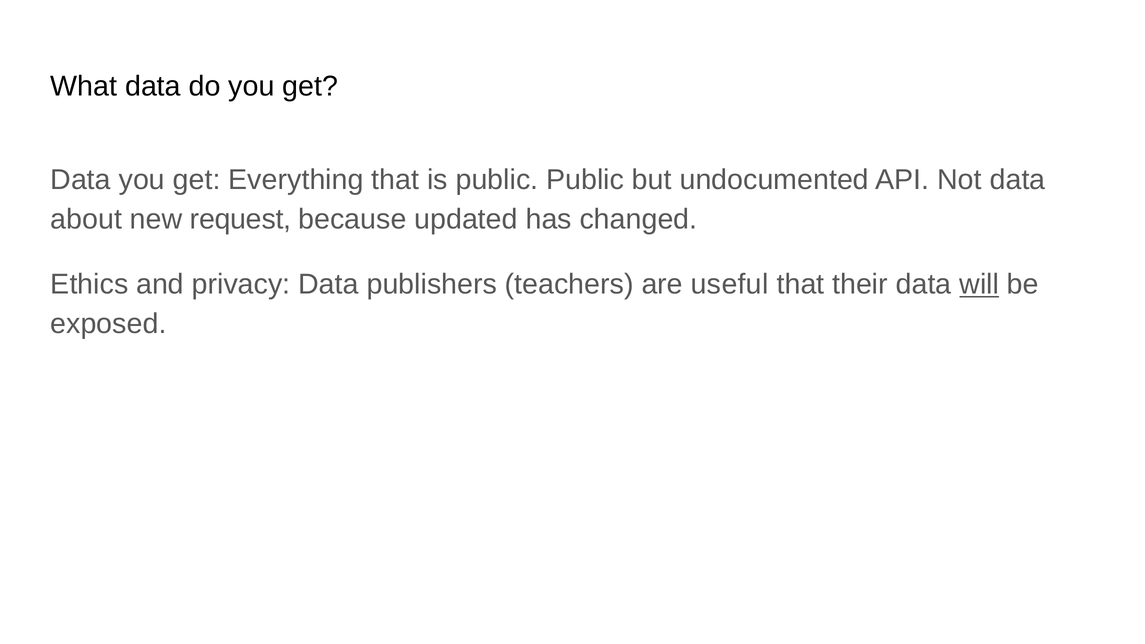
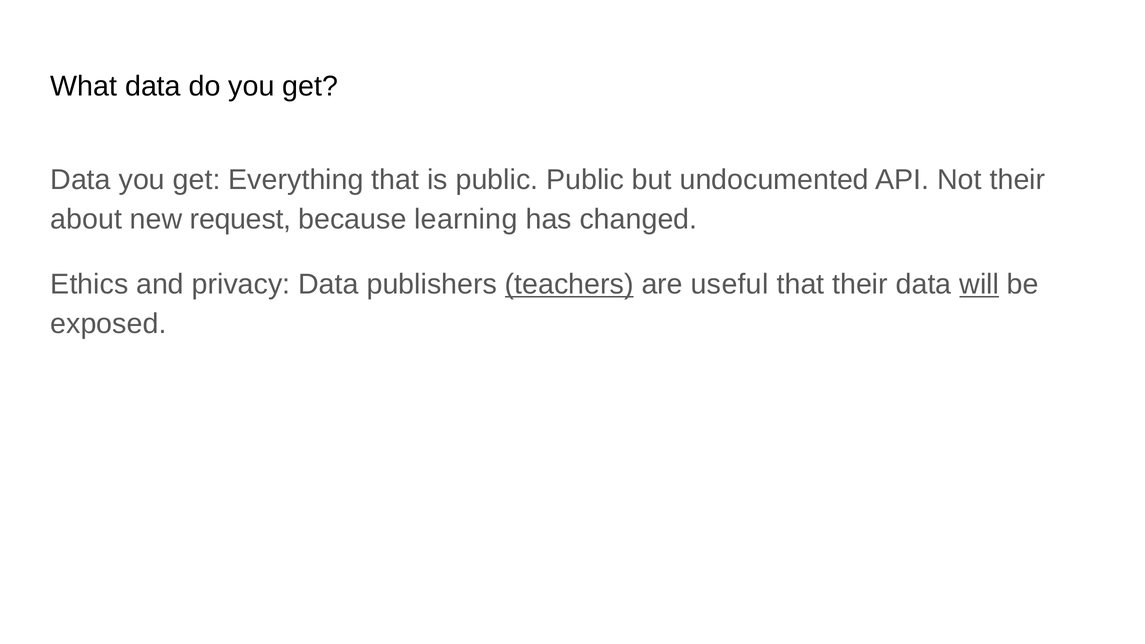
Not data: data -> their
updated: updated -> learning
teachers underline: none -> present
